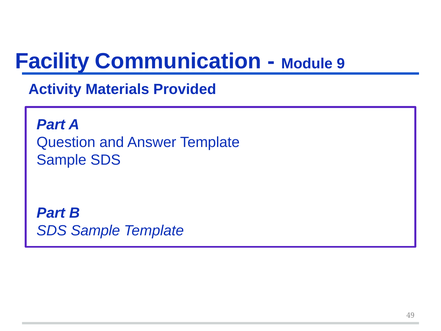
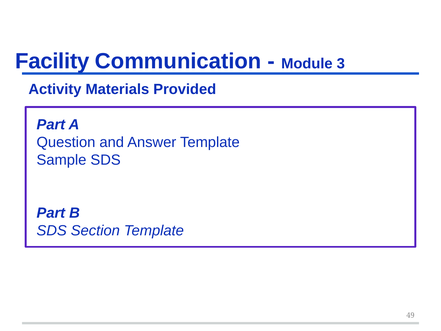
9: 9 -> 3
SDS Sample: Sample -> Section
